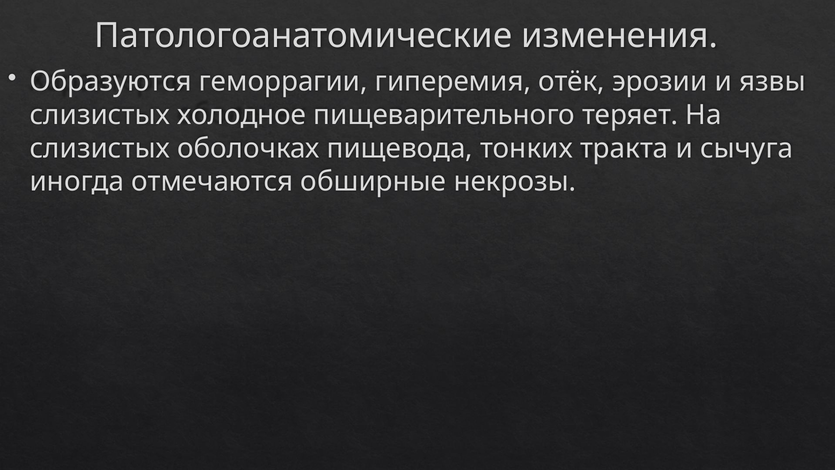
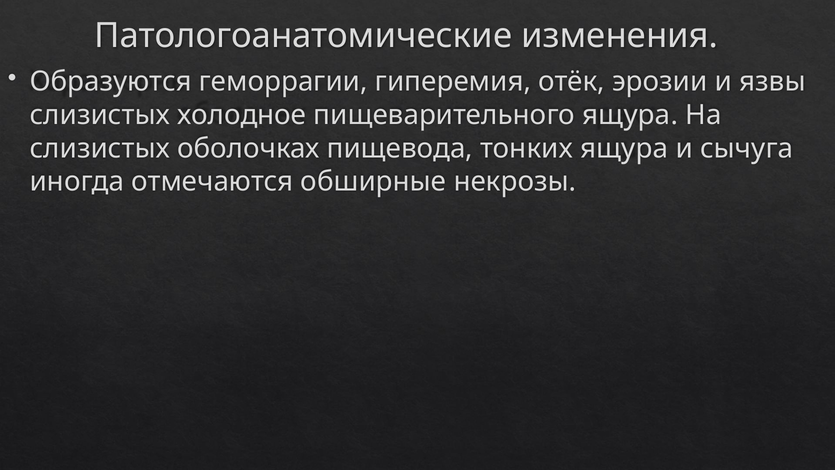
пищеварительного теряет: теряет -> ящура
тонких тракта: тракта -> ящура
